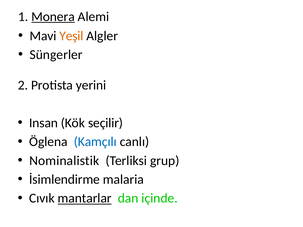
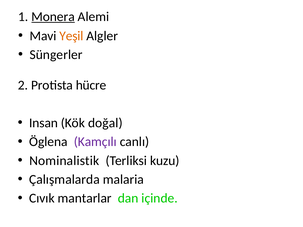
yerini: yerini -> hücre
seçilir: seçilir -> doğal
Kamçılı colour: blue -> purple
grup: grup -> kuzu
İsimlendirme: İsimlendirme -> Çalışmalarda
mantarlar underline: present -> none
